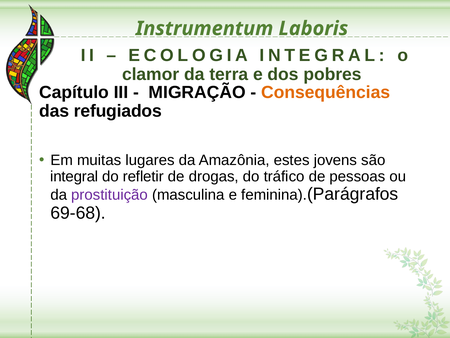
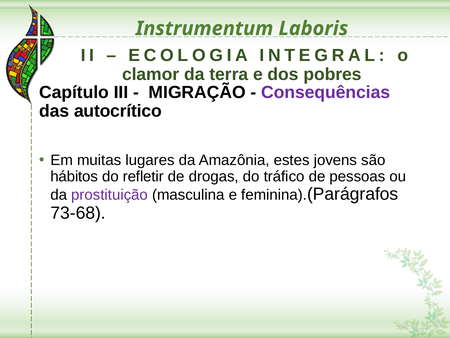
Consequências colour: orange -> purple
refugiados: refugiados -> autocrítico
integral at (74, 176): integral -> hábitos
69-68: 69-68 -> 73-68
